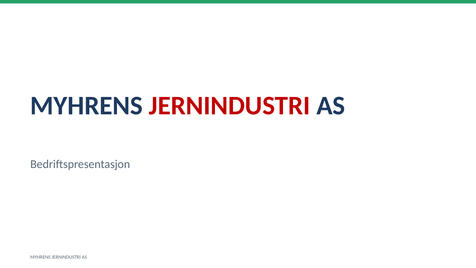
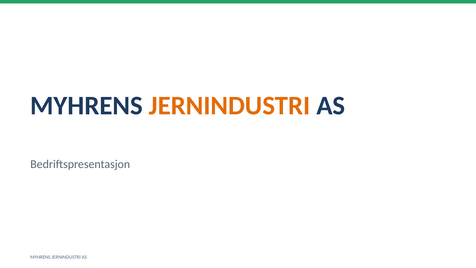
JERNINDUSTRI at (230, 106) colour: red -> orange
